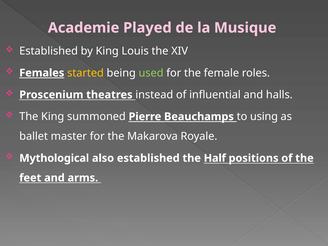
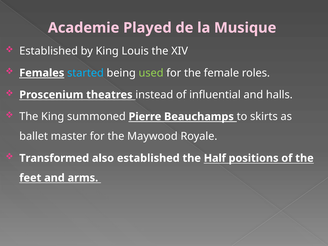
started colour: yellow -> light blue
using: using -> skirts
Makarova: Makarova -> Maywood
Mythological: Mythological -> Transformed
